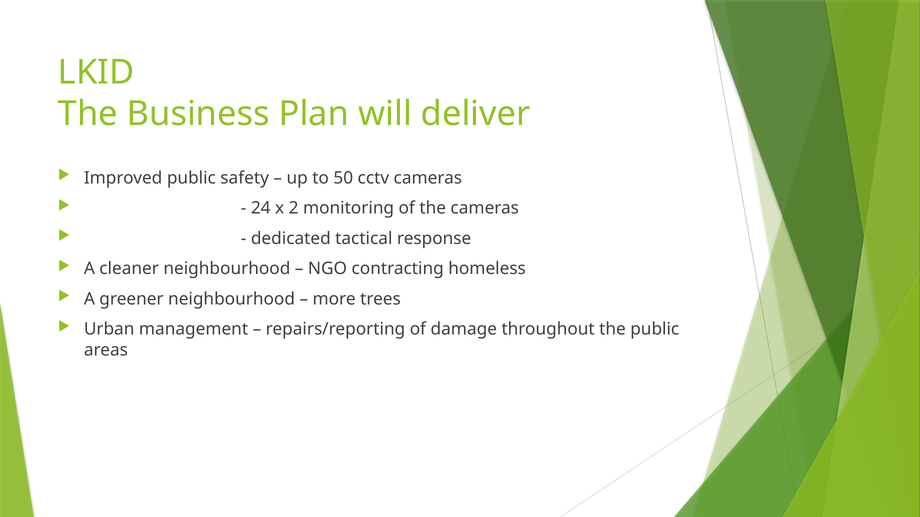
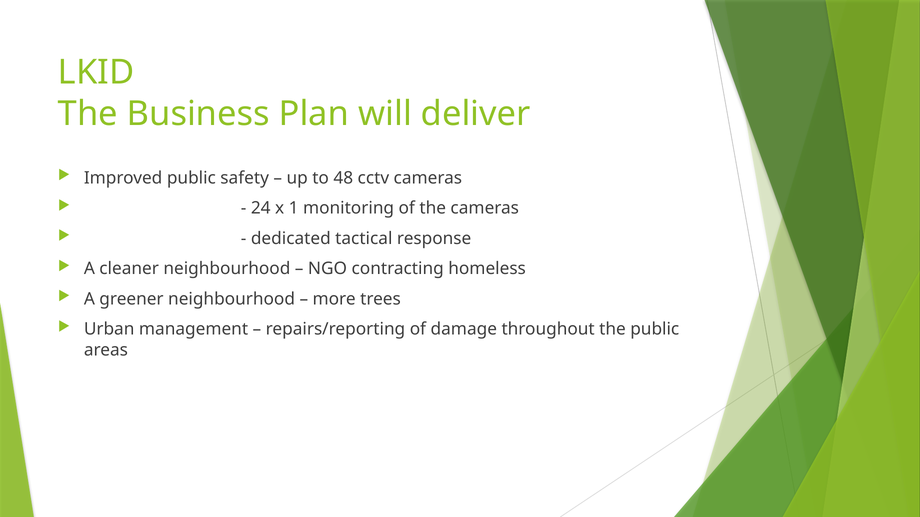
50: 50 -> 48
2: 2 -> 1
